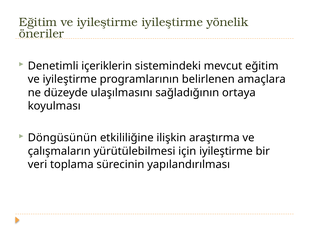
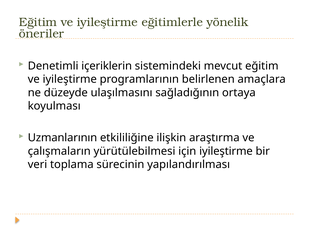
iyileştirme iyileştirme: iyileştirme -> eğitimlerle
Döngüsünün: Döngüsünün -> Uzmanlarının
